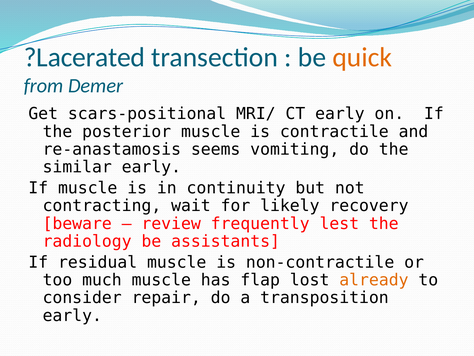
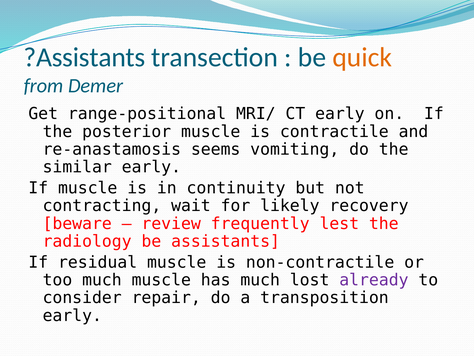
?Lacerated: ?Lacerated -> ?Assistants
scars-positional: scars-positional -> range-positional
has flap: flap -> much
already colour: orange -> purple
